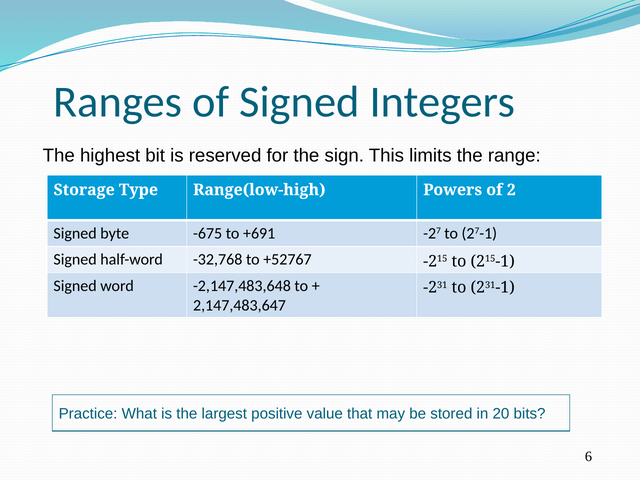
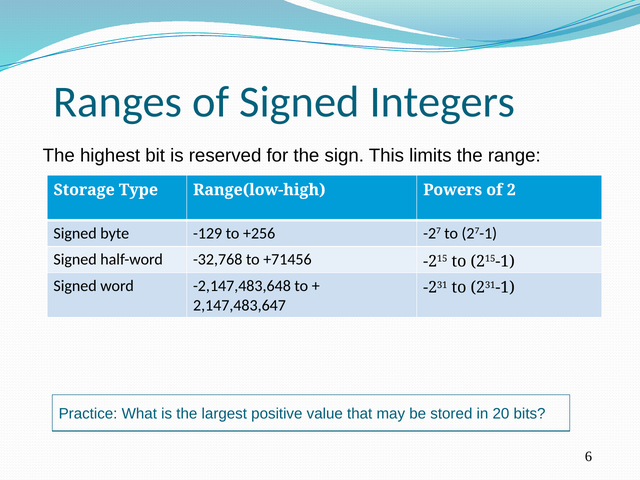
-675: -675 -> -129
+691: +691 -> +256
+52767: +52767 -> +71456
